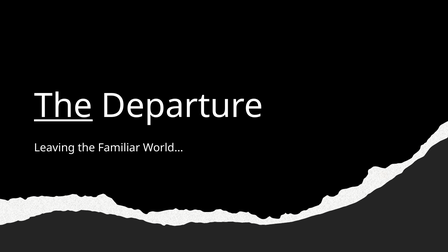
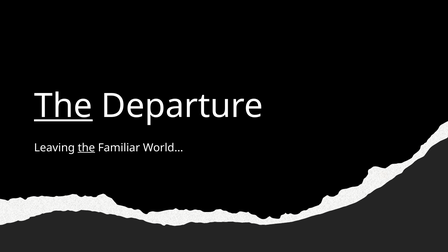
the at (86, 148) underline: none -> present
